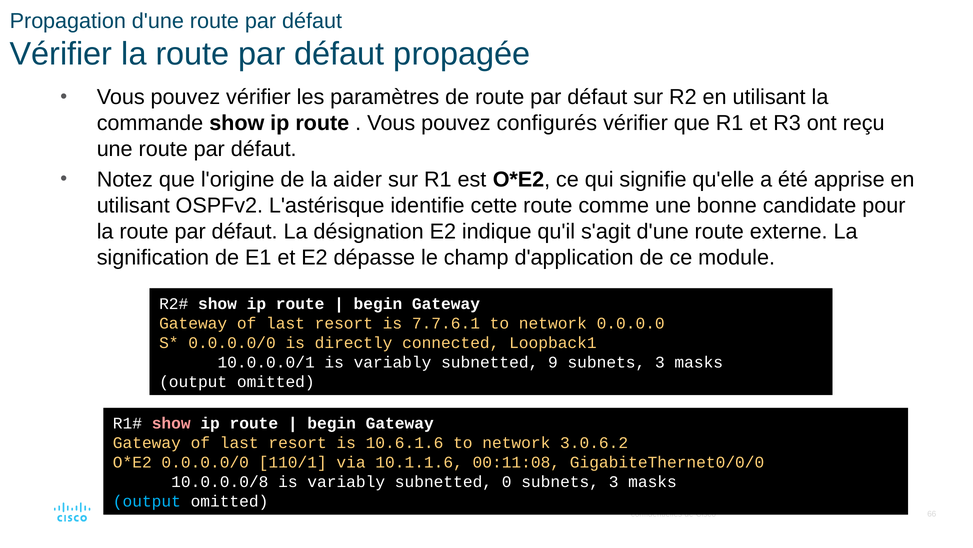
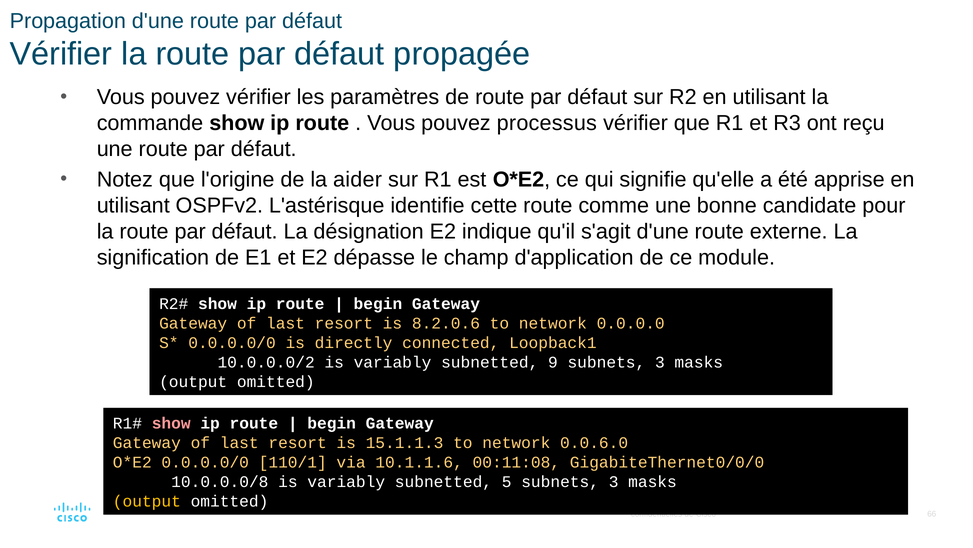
configurés: configurés -> processus
7.7.6.1: 7.7.6.1 -> 8.2.0.6
10.0.0.0/1: 10.0.0.0/1 -> 10.0.0.0/2
10.6.1.6: 10.6.1.6 -> 15.1.1.3
3.0.6.2: 3.0.6.2 -> 0.0.6.0
0: 0 -> 5
output at (147, 501) colour: light blue -> yellow
